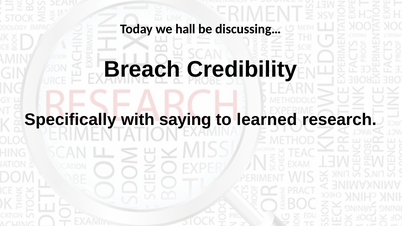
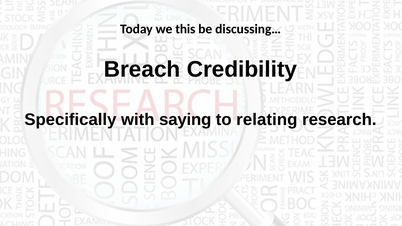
hall: hall -> this
learned: learned -> relating
